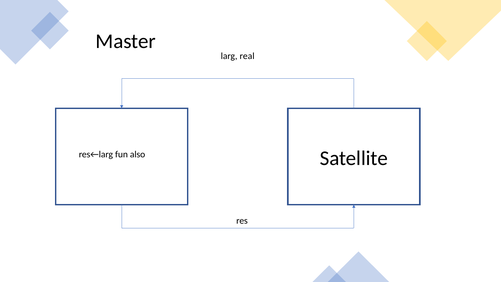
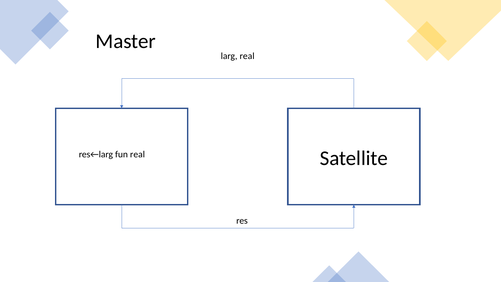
fun also: also -> real
